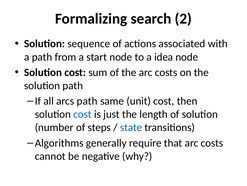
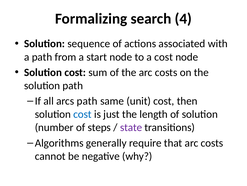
2: 2 -> 4
a idea: idea -> cost
state colour: blue -> purple
